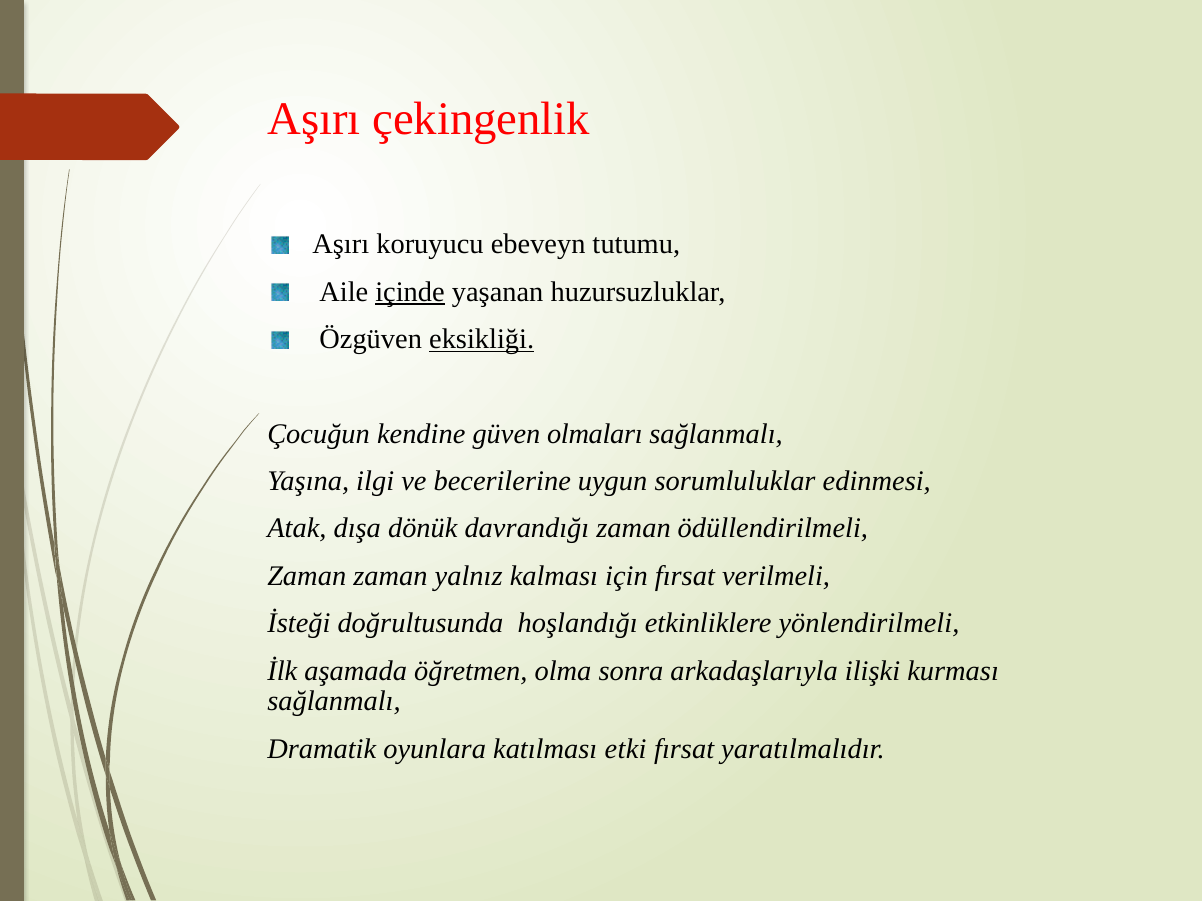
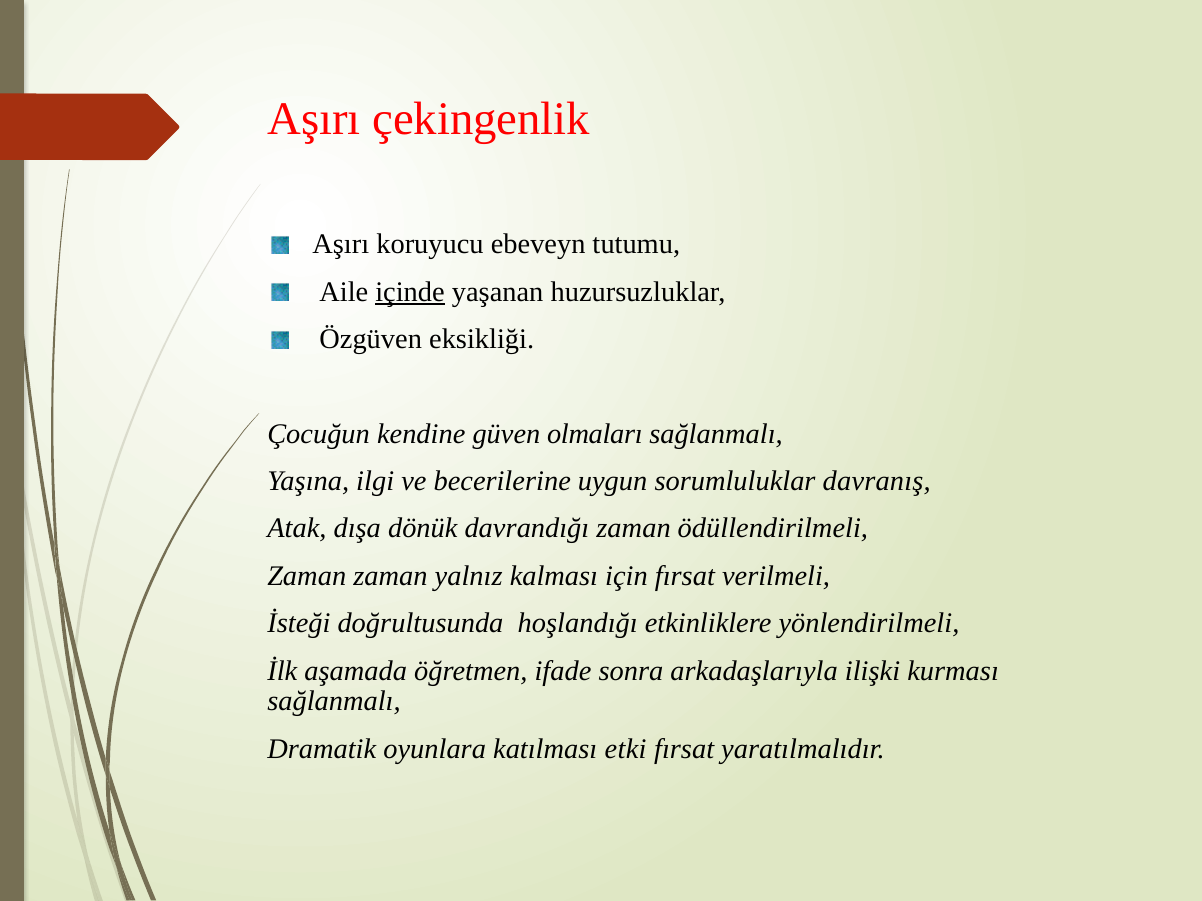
eksikliği underline: present -> none
edinmesi: edinmesi -> davranış
olma: olma -> ifade
